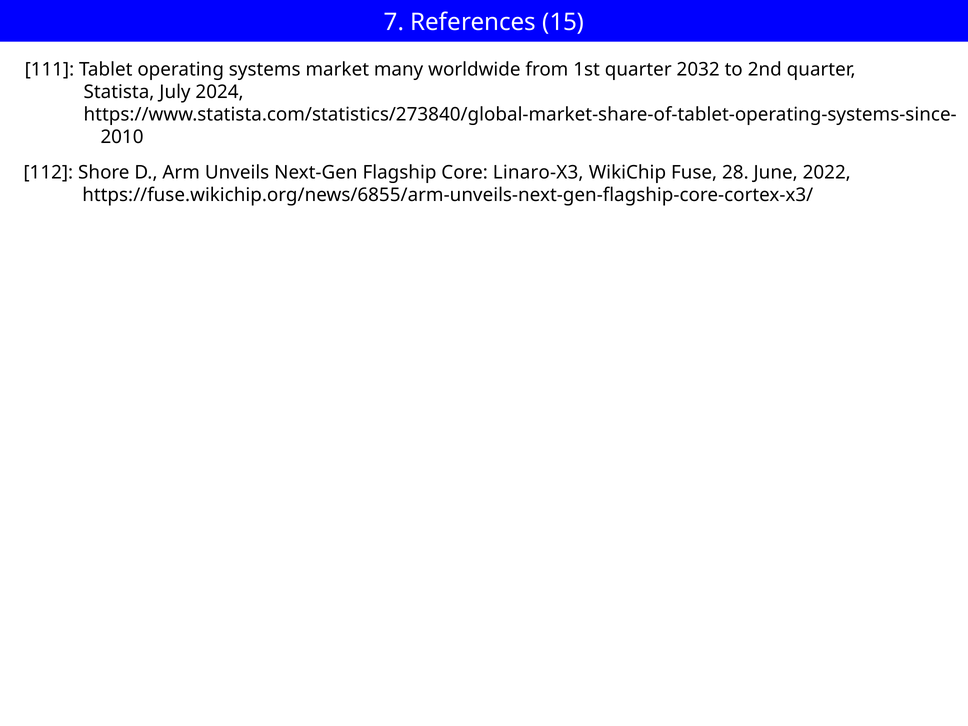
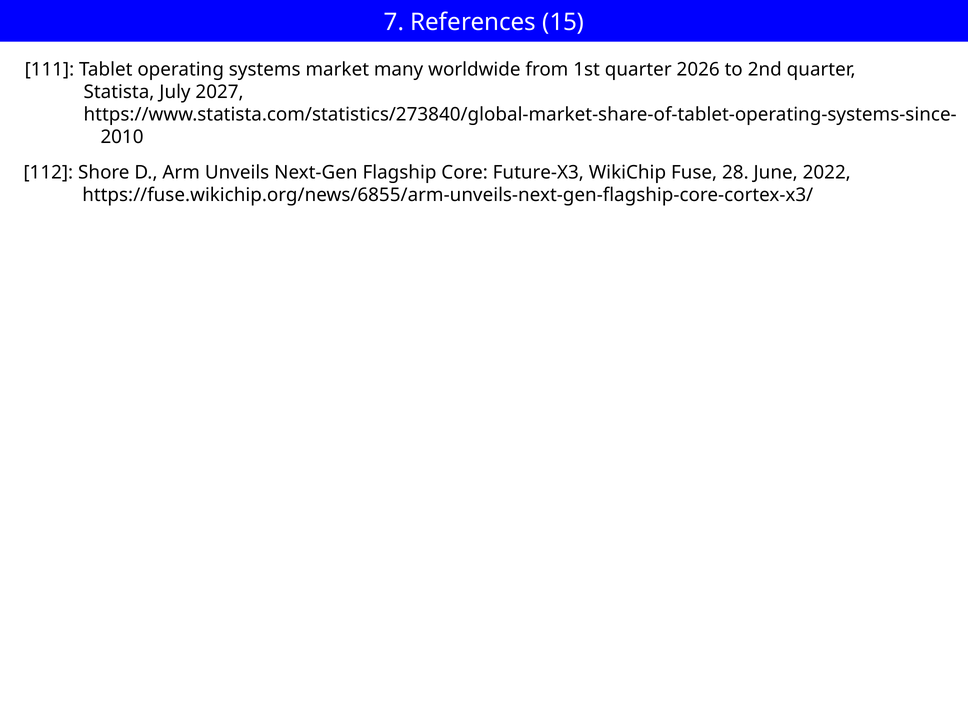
2032: 2032 -> 2026
2024: 2024 -> 2027
Linaro-X3: Linaro-X3 -> Future-X3
